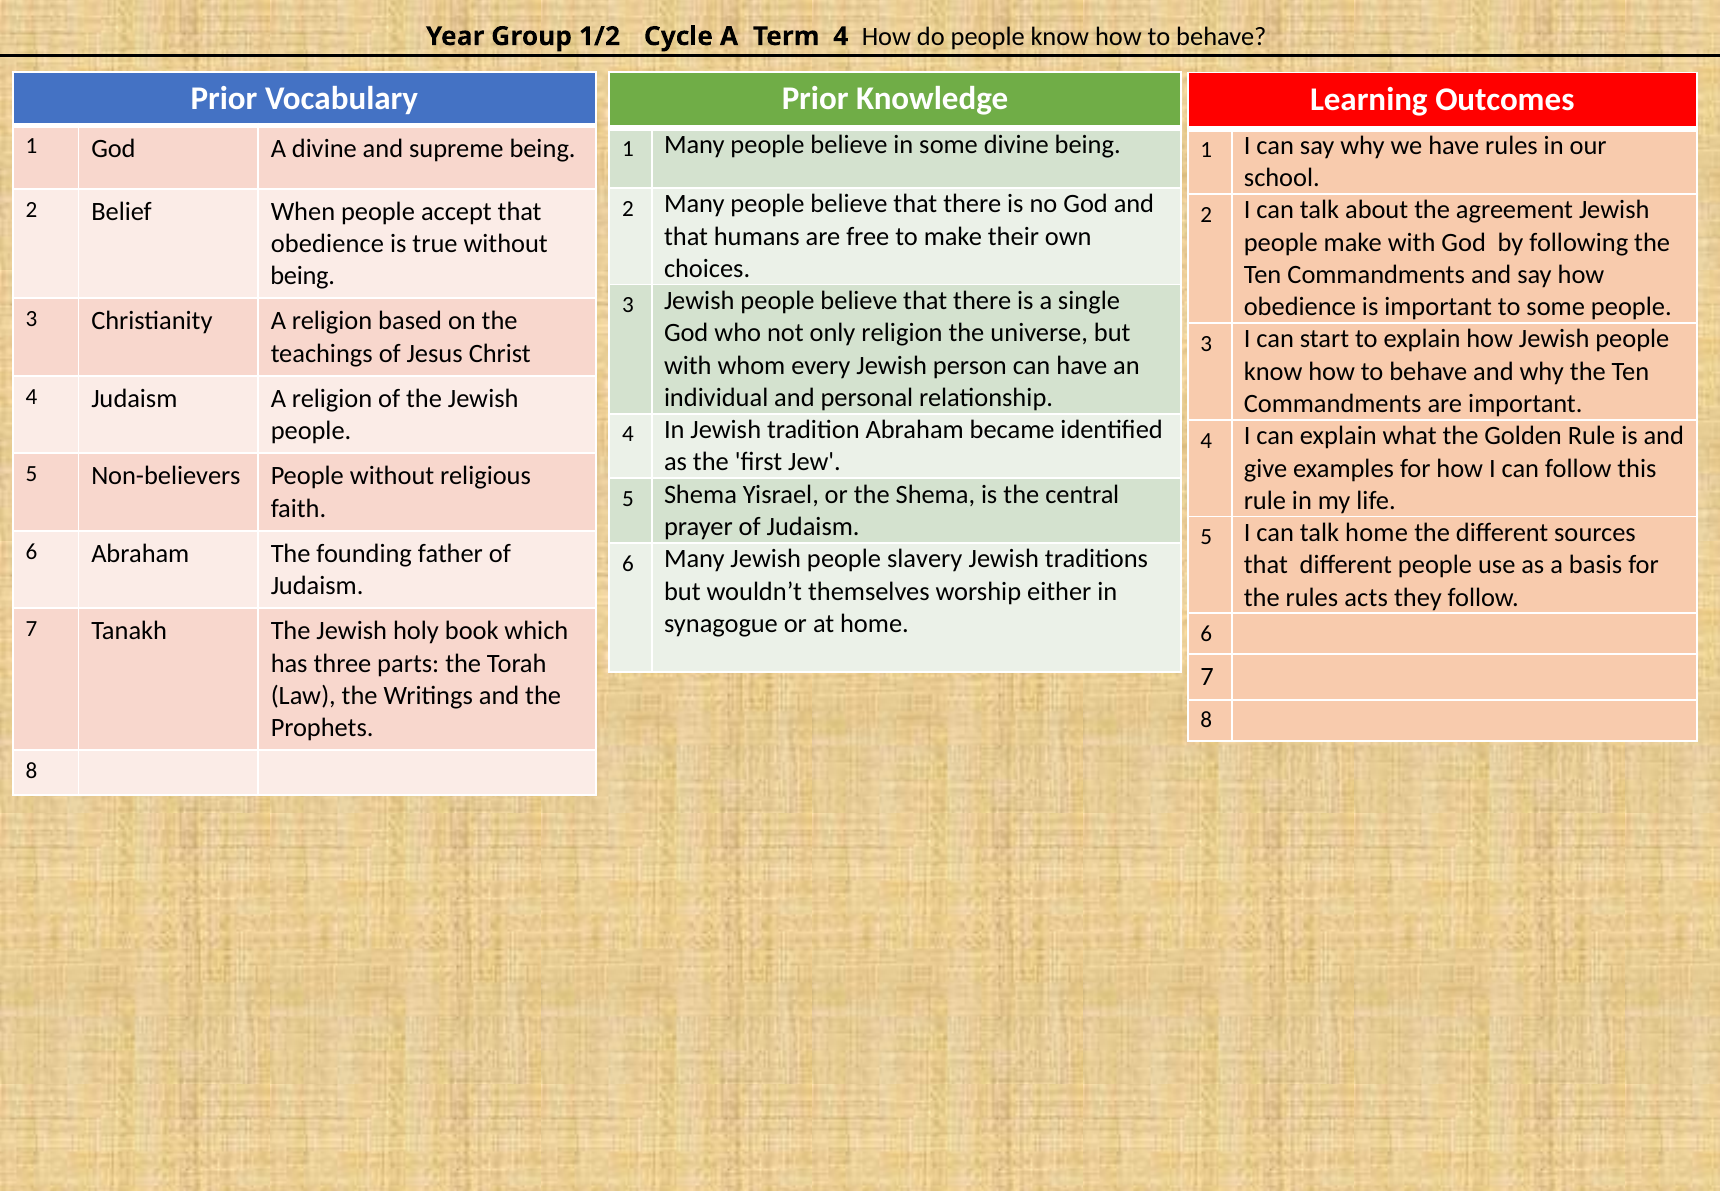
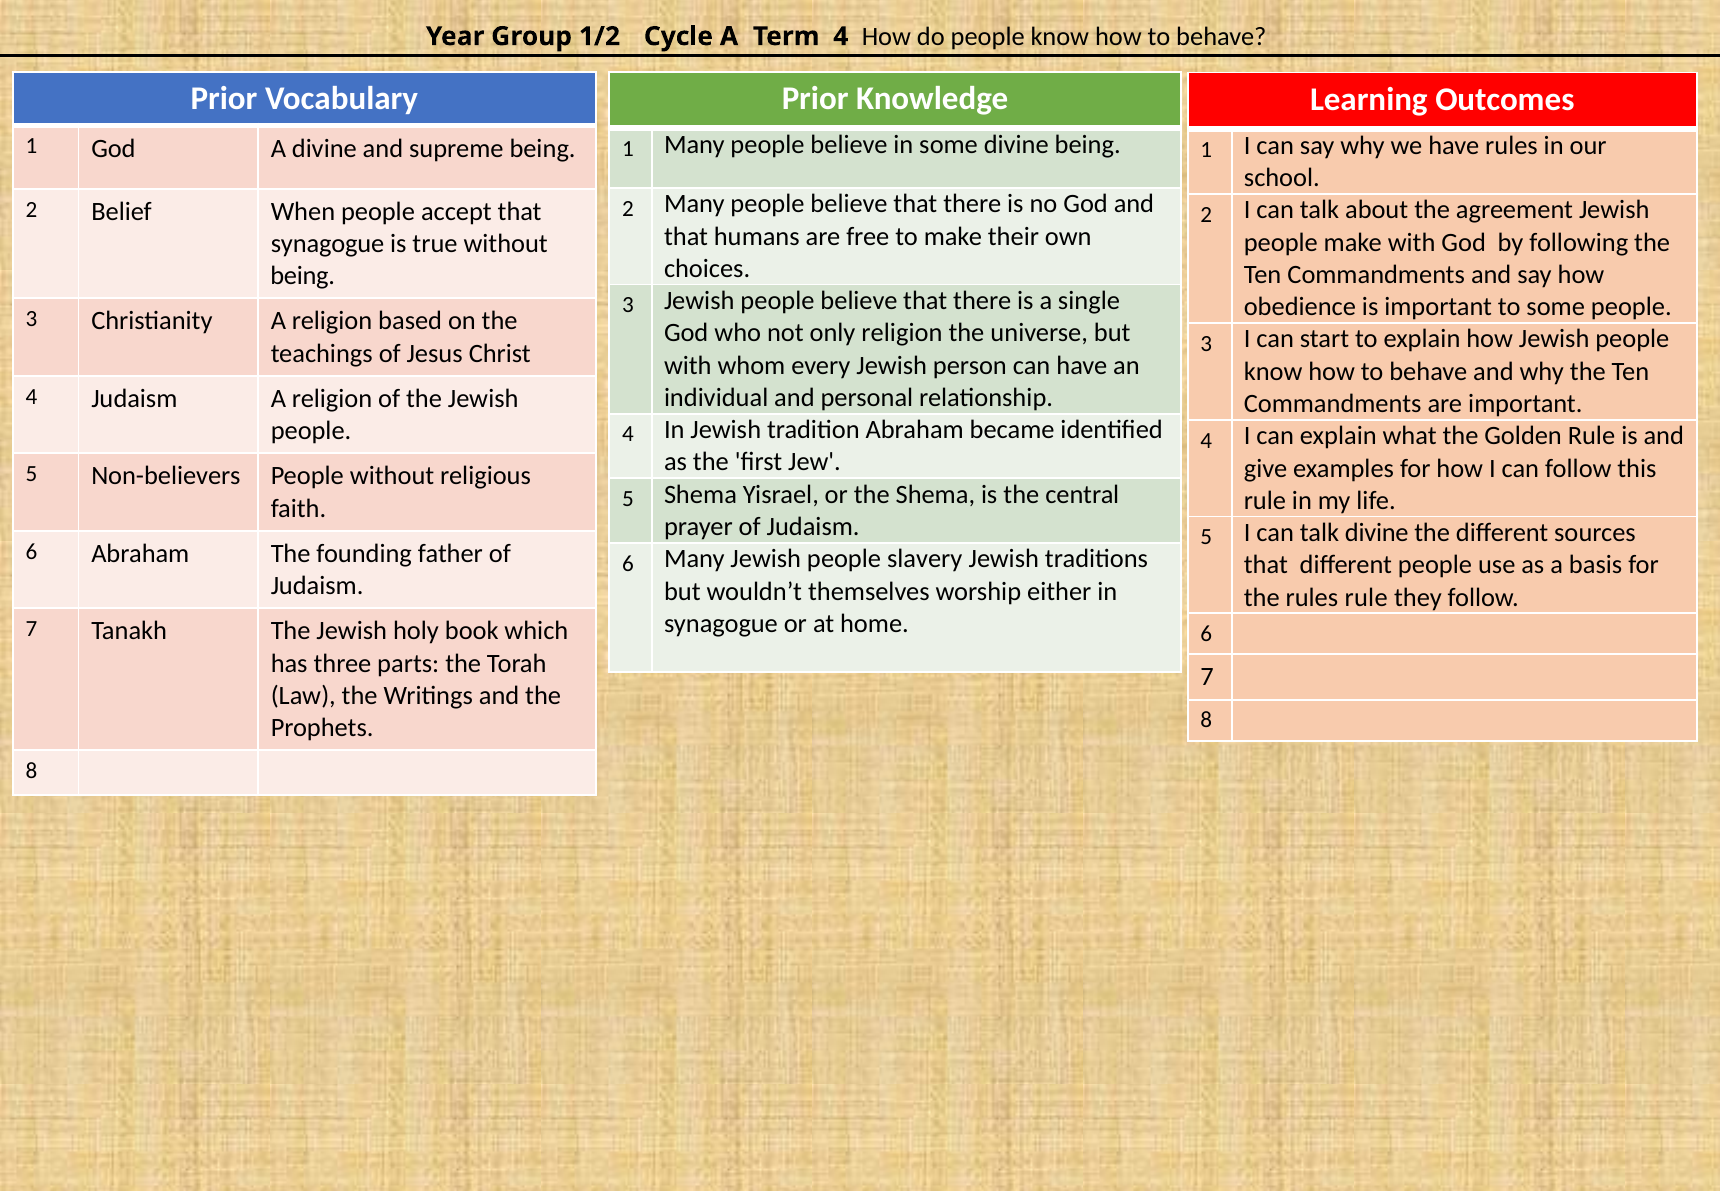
obedience at (327, 244): obedience -> synagogue
talk home: home -> divine
rules acts: acts -> rule
